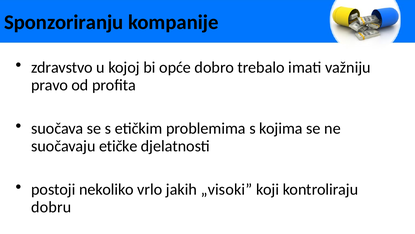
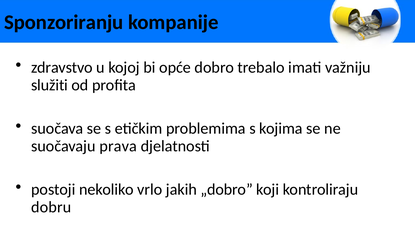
pravo: pravo -> služiti
etičke: etičke -> prava
„visoki: „visoki -> „dobro
